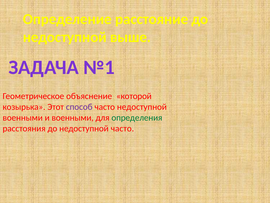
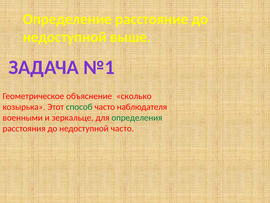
которой: которой -> сколько
способ colour: purple -> green
часто недоступной: недоступной -> наблюдателя
и военными: военными -> зеркальце
